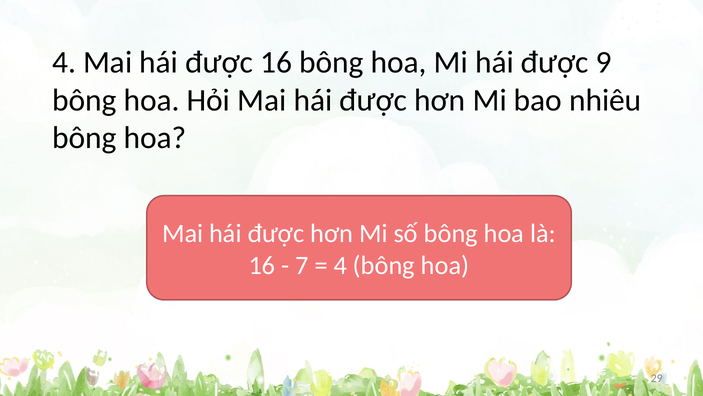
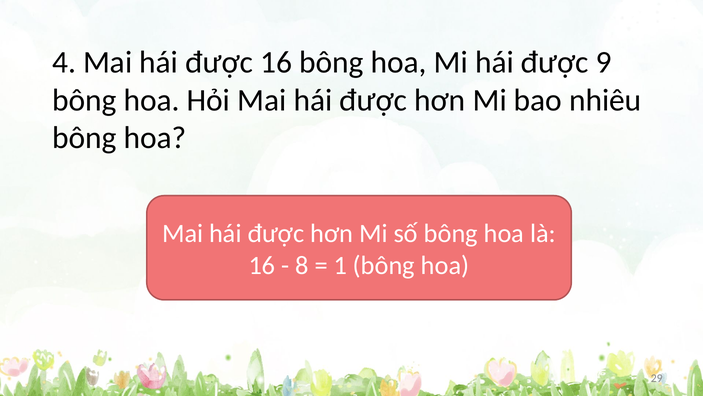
7: 7 -> 8
4 at (340, 265): 4 -> 1
